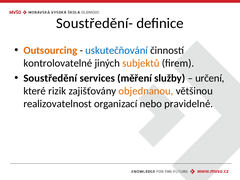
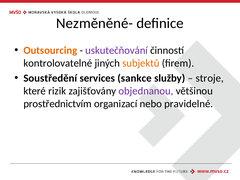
Soustředění-: Soustředění- -> Nezměněné-
uskutečňování colour: blue -> purple
měření: měření -> sankce
určení: určení -> stroje
objednanou colour: orange -> purple
realizovatelnost: realizovatelnost -> prostřednictvím
